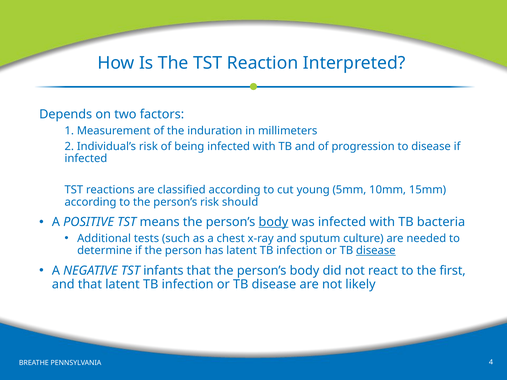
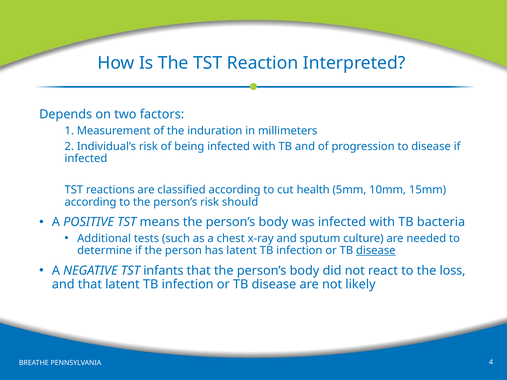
young: young -> health
body at (273, 222) underline: present -> none
first: first -> loss
